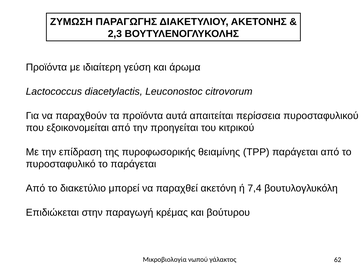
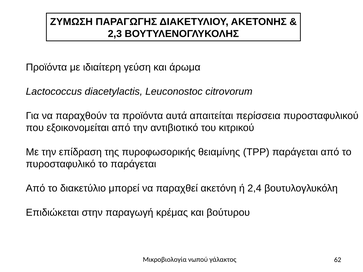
προηγείται: προηγείται -> αντιβιοτικό
7,4: 7,4 -> 2,4
